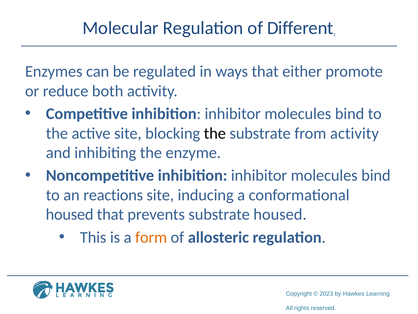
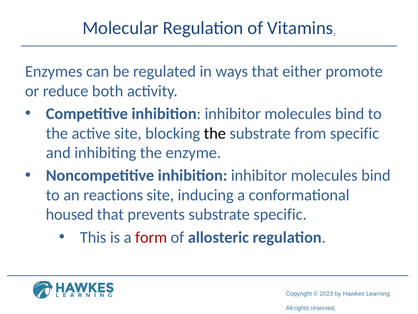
Different: Different -> Vitamins
from activity: activity -> specific
substrate housed: housed -> specific
form colour: orange -> red
